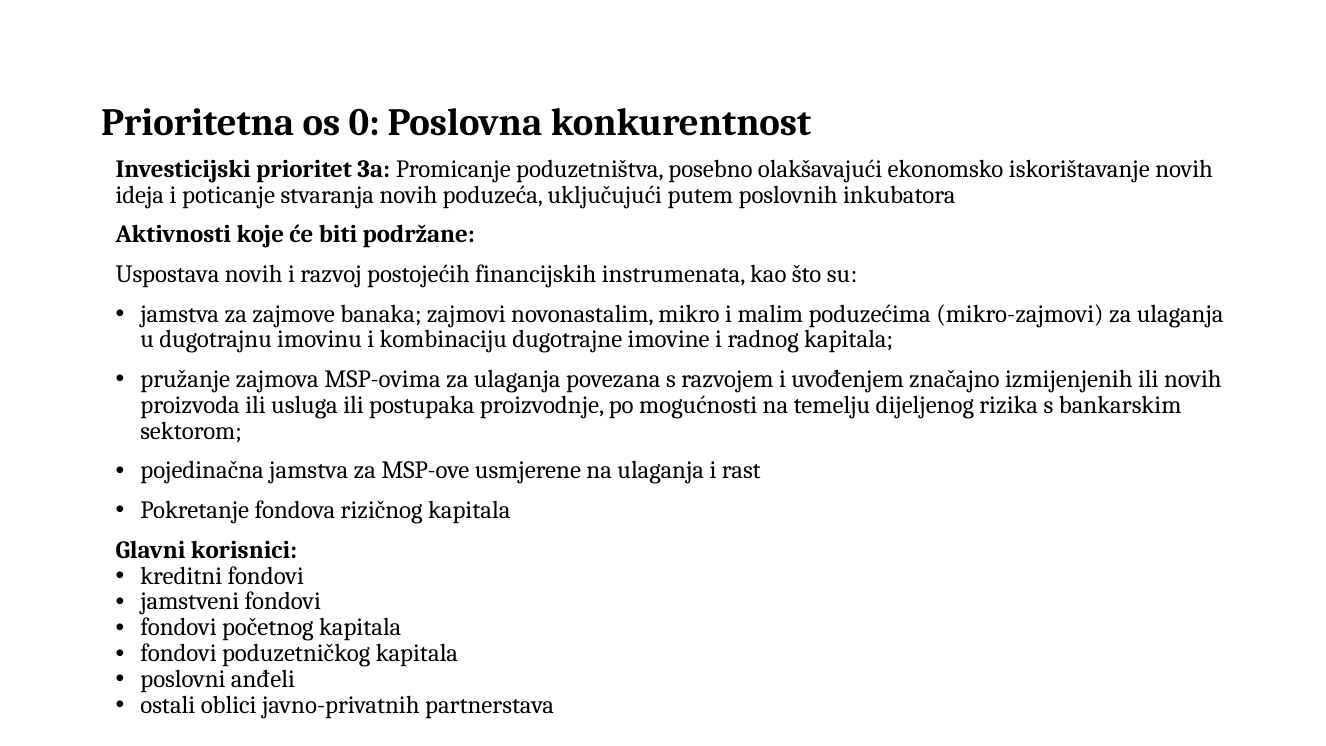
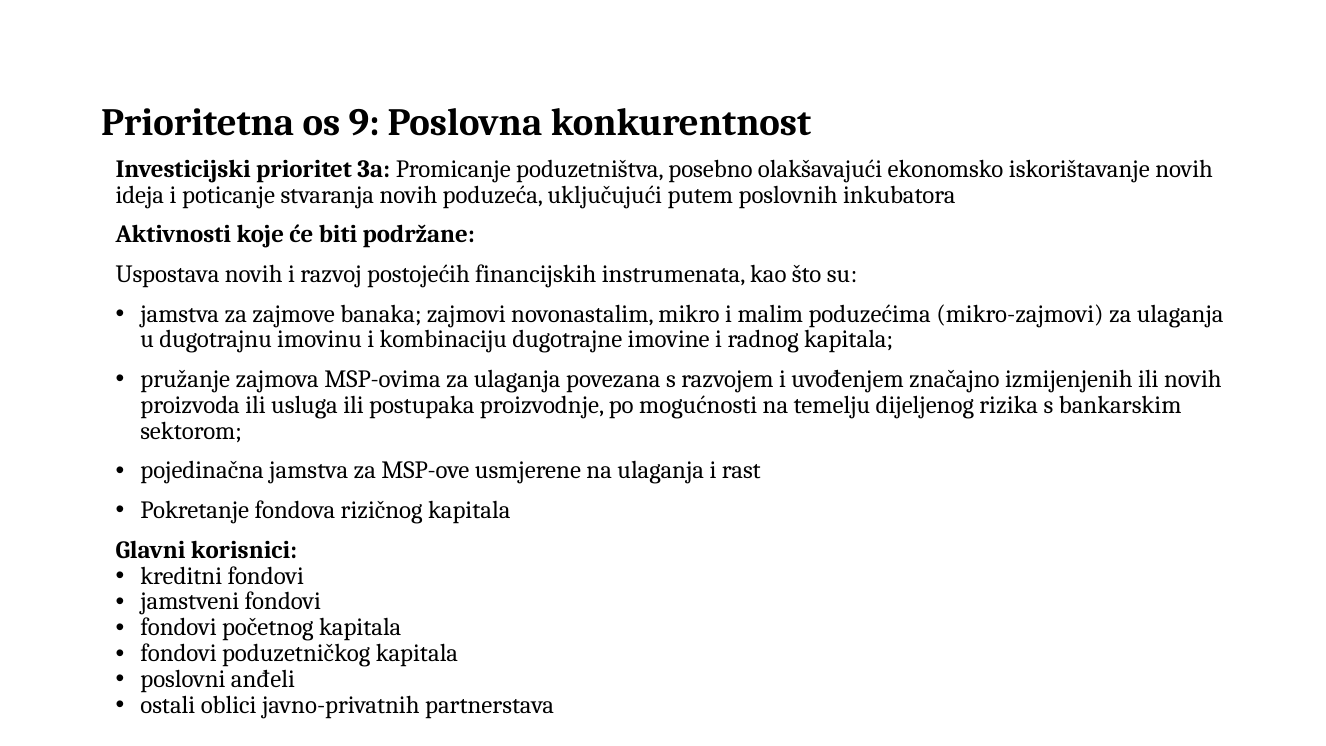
0: 0 -> 9
